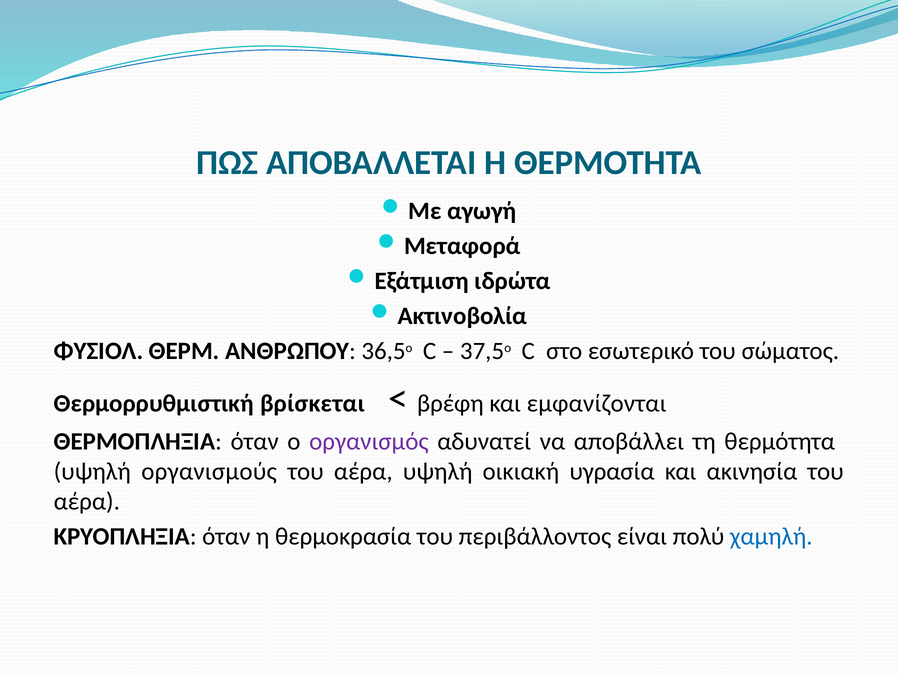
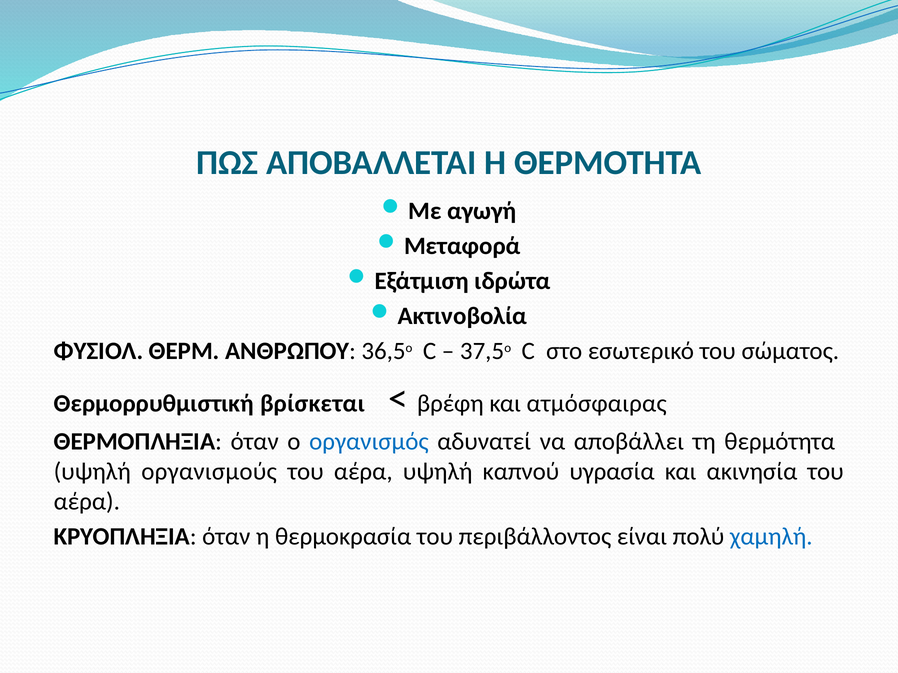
εμφανίζονται: εμφανίζονται -> ατμόσφαιρας
οργανισμός colour: purple -> blue
οικιακή: οικιακή -> καπνού
